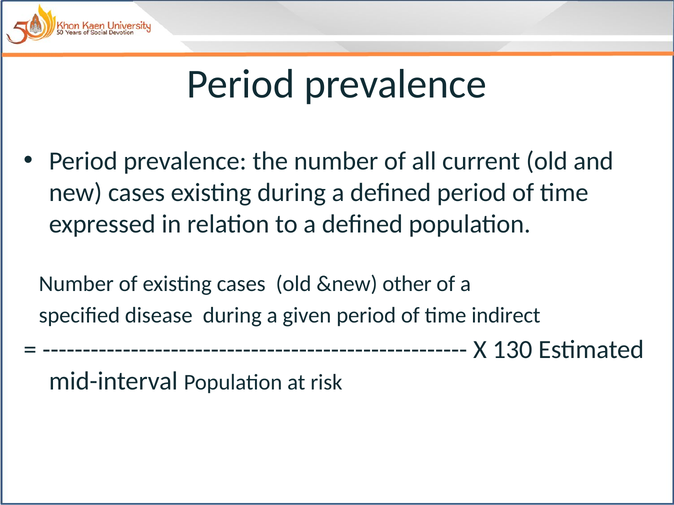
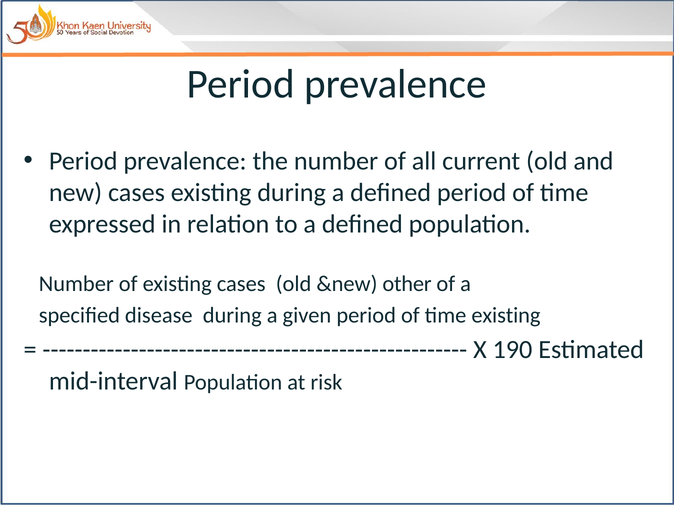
time indirect: indirect -> existing
130: 130 -> 190
